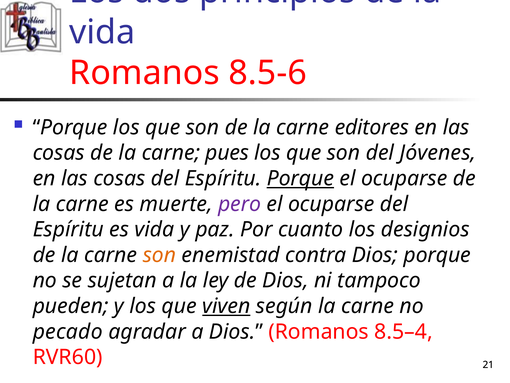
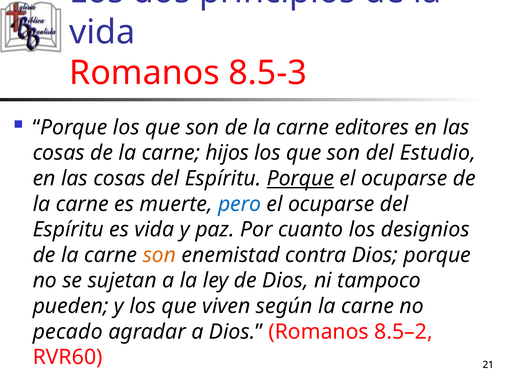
8.5-6: 8.5-6 -> 8.5-3
pues: pues -> hijos
Jóvenes: Jóvenes -> Estudio
pero colour: purple -> blue
viven underline: present -> none
8.5–4: 8.5–4 -> 8.5–2
